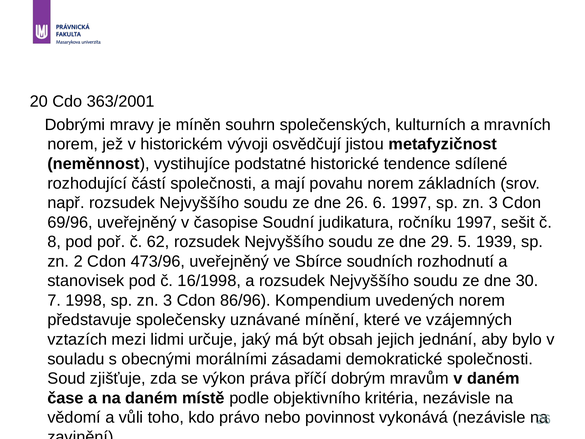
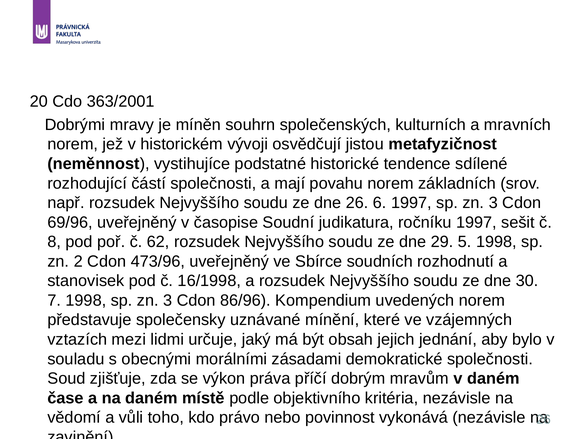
5 1939: 1939 -> 1998
